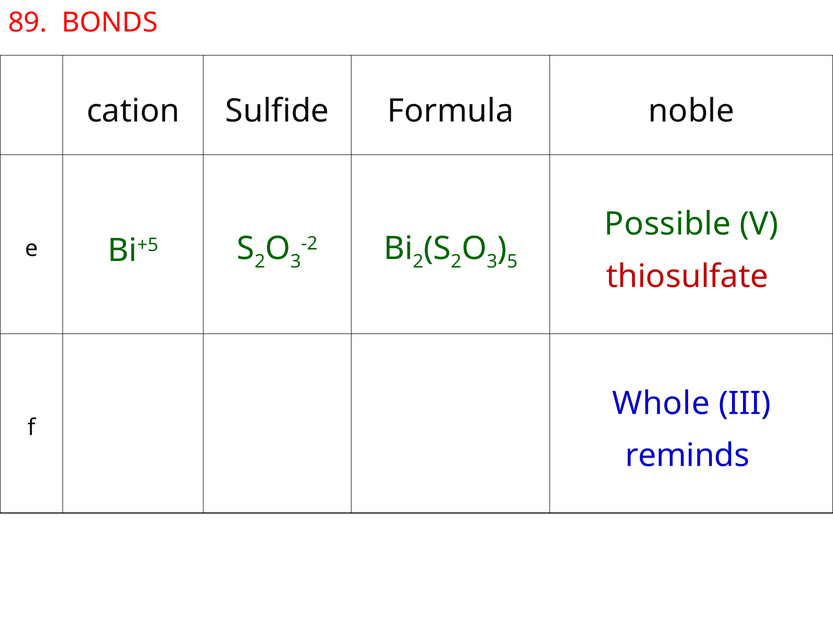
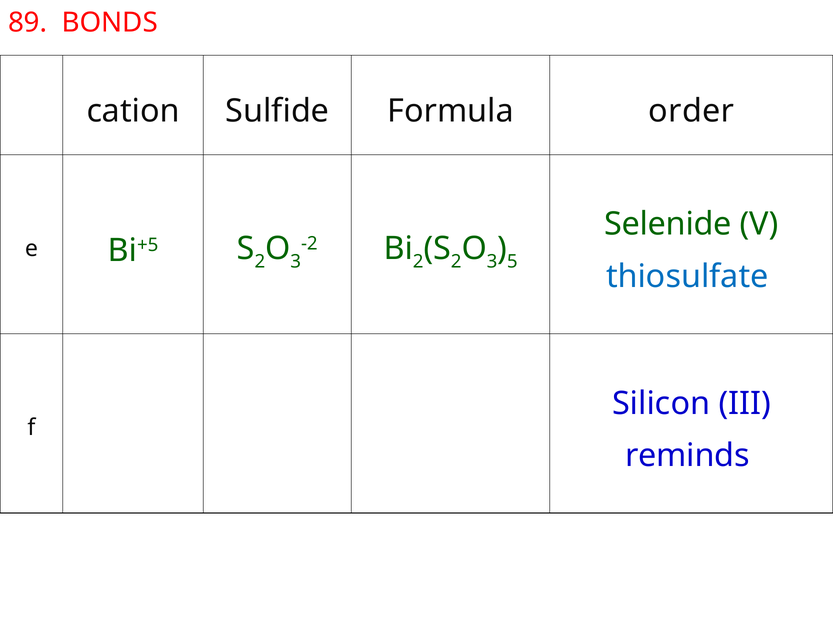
noble: noble -> order
Possible: Possible -> Selenide
thiosulfate colour: red -> blue
Whole: Whole -> Silicon
